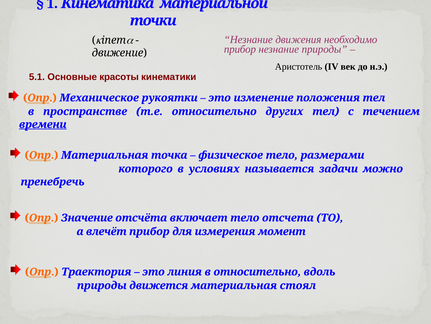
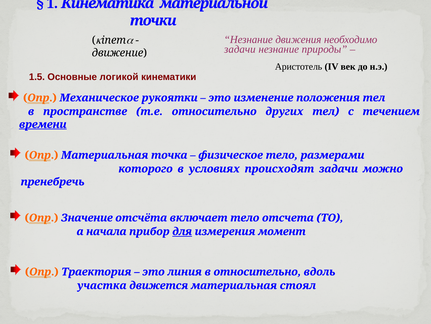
прибор at (240, 49): прибор -> задачи
5.1: 5.1 -> 1.5
красоты: красоты -> логикой
называется: называется -> происходят
влечёт: влечёт -> начала
для underline: none -> present
природы at (102, 285): природы -> участка
